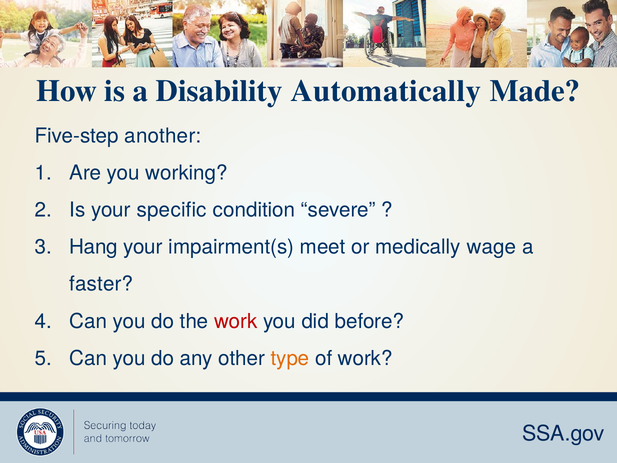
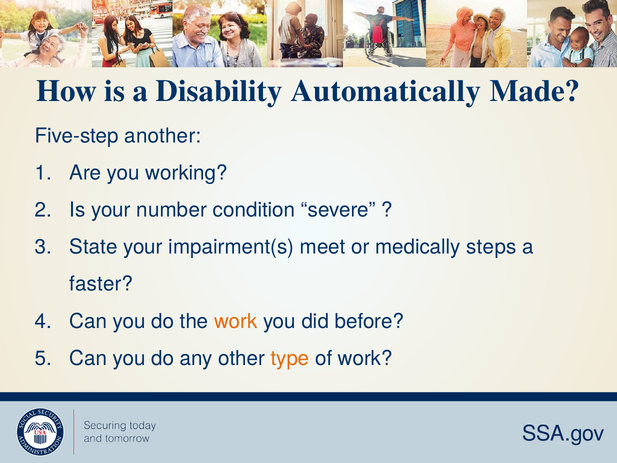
specific: specific -> number
Hang: Hang -> State
wage: wage -> steps
work at (236, 321) colour: red -> orange
